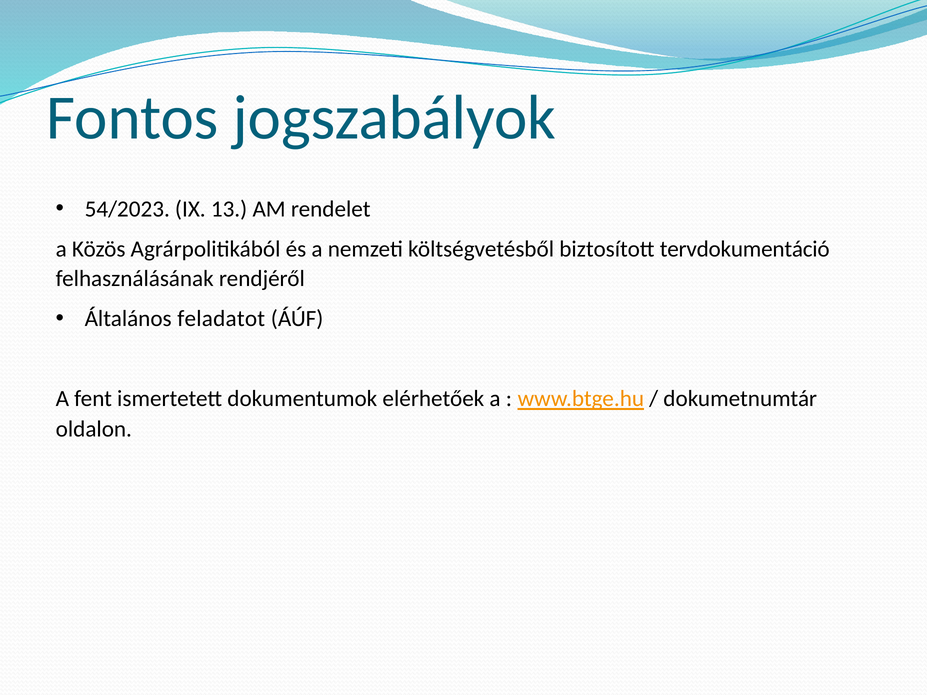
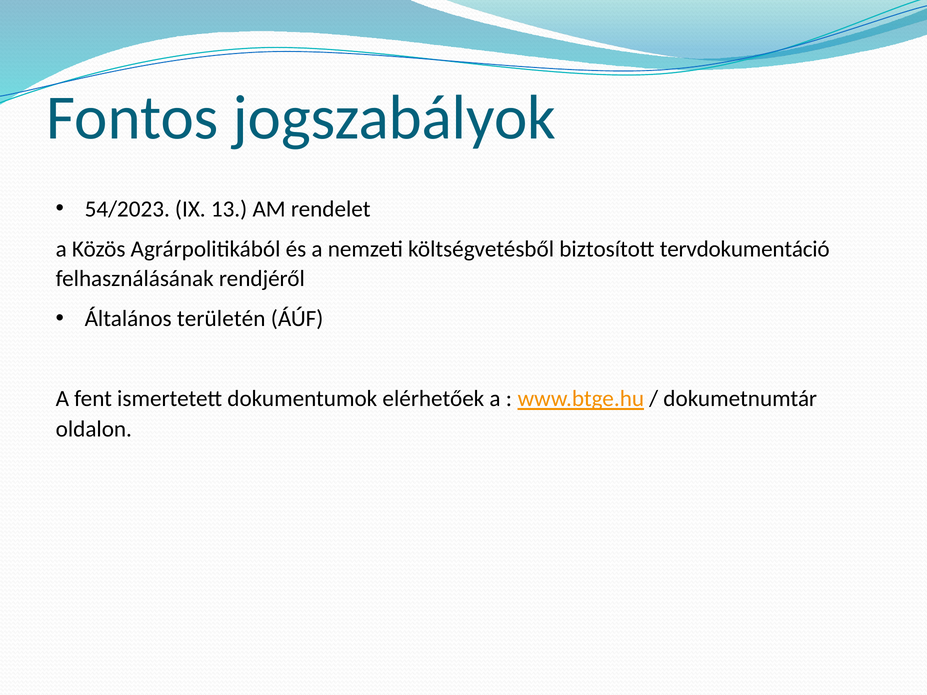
feladatot: feladatot -> területén
